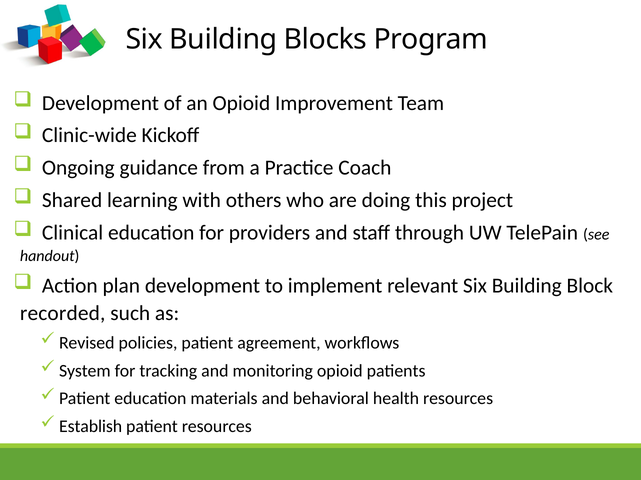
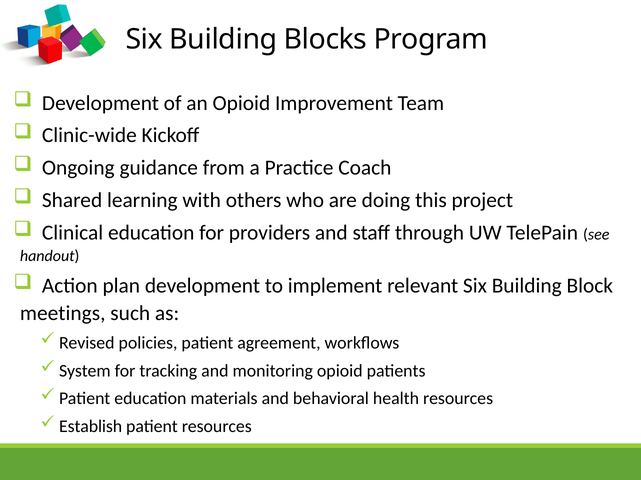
recorded: recorded -> meetings
